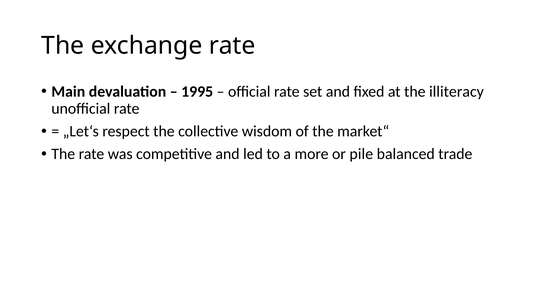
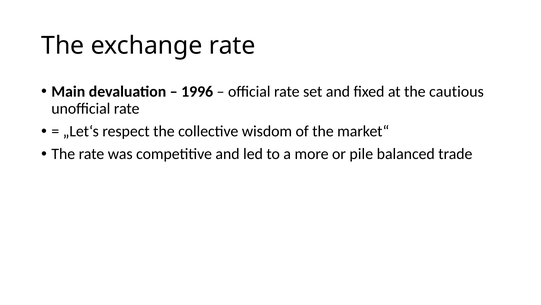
1995: 1995 -> 1996
illiteracy: illiteracy -> cautious
